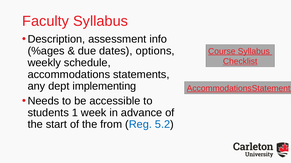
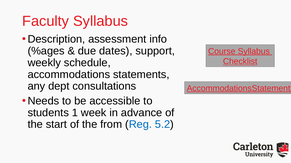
options: options -> support
implementing: implementing -> consultations
